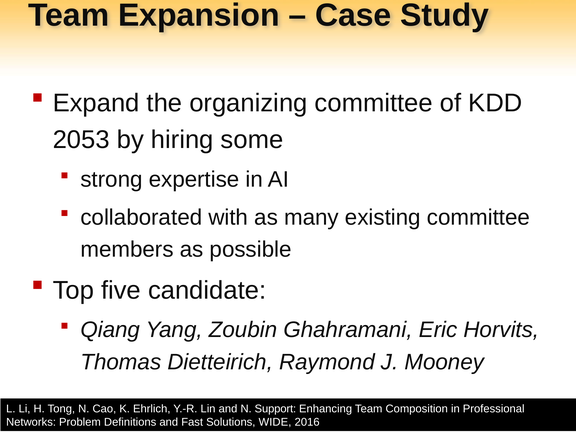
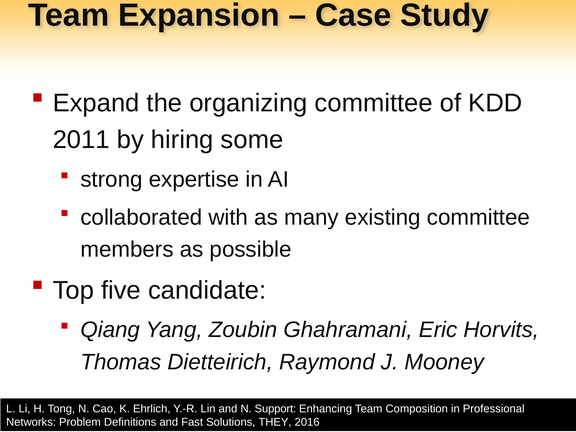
2053: 2053 -> 2011
WIDE: WIDE -> THEY
